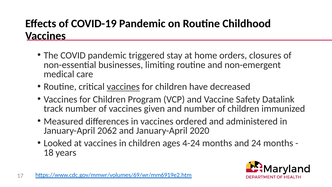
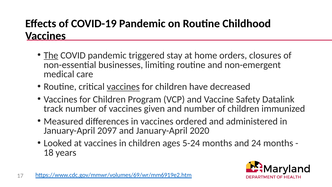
The underline: none -> present
2062: 2062 -> 2097
4-24: 4-24 -> 5-24
